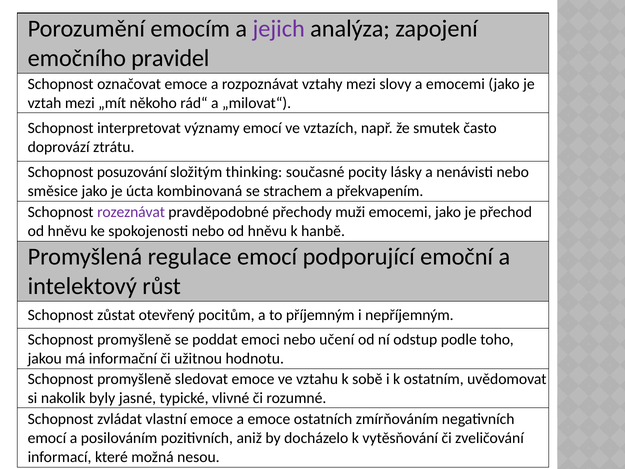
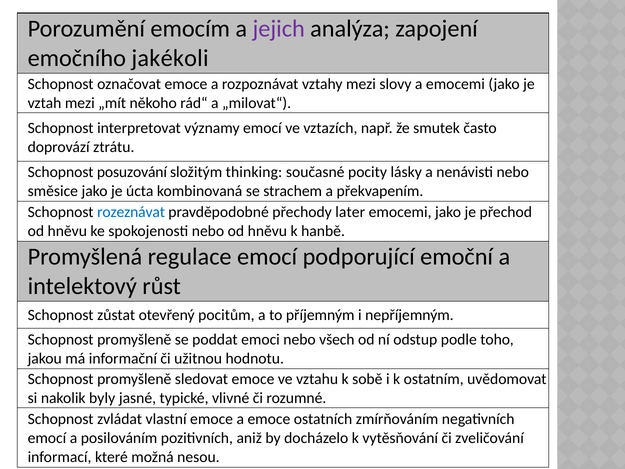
pravidel: pravidel -> jakékoli
rozeznávat colour: purple -> blue
muži: muži -> later
učení: učení -> všech
